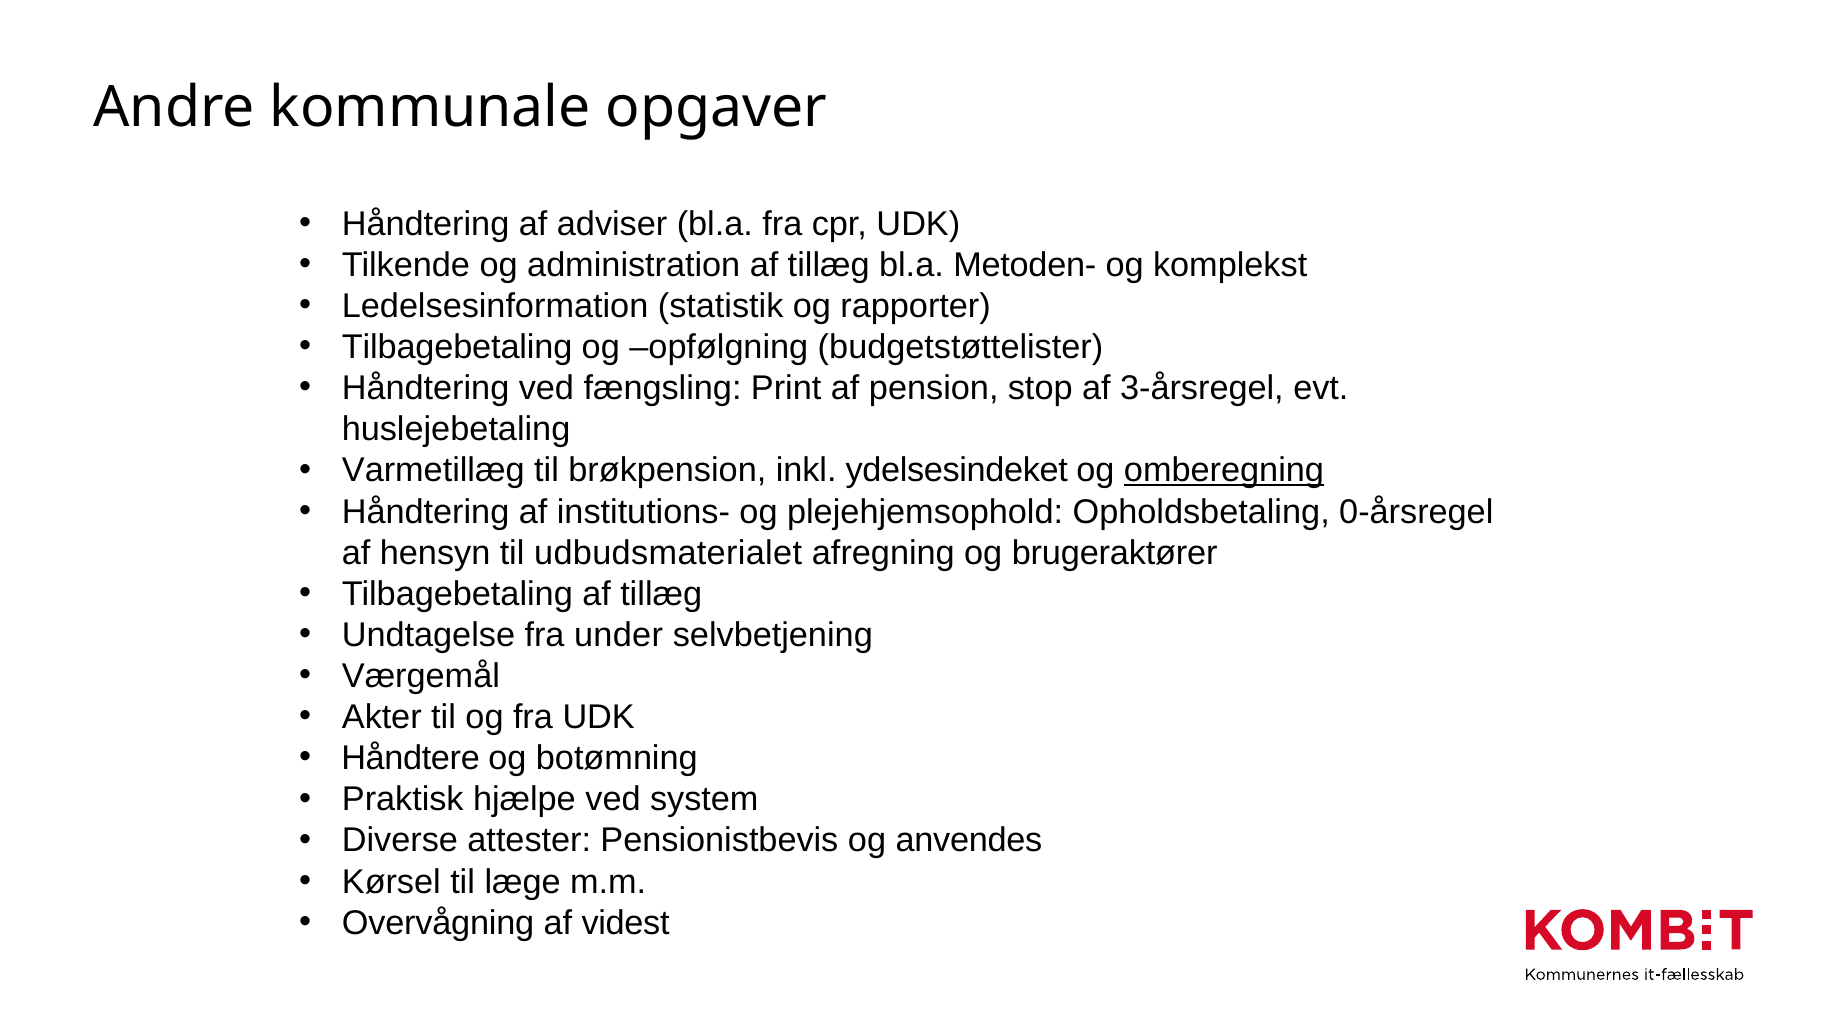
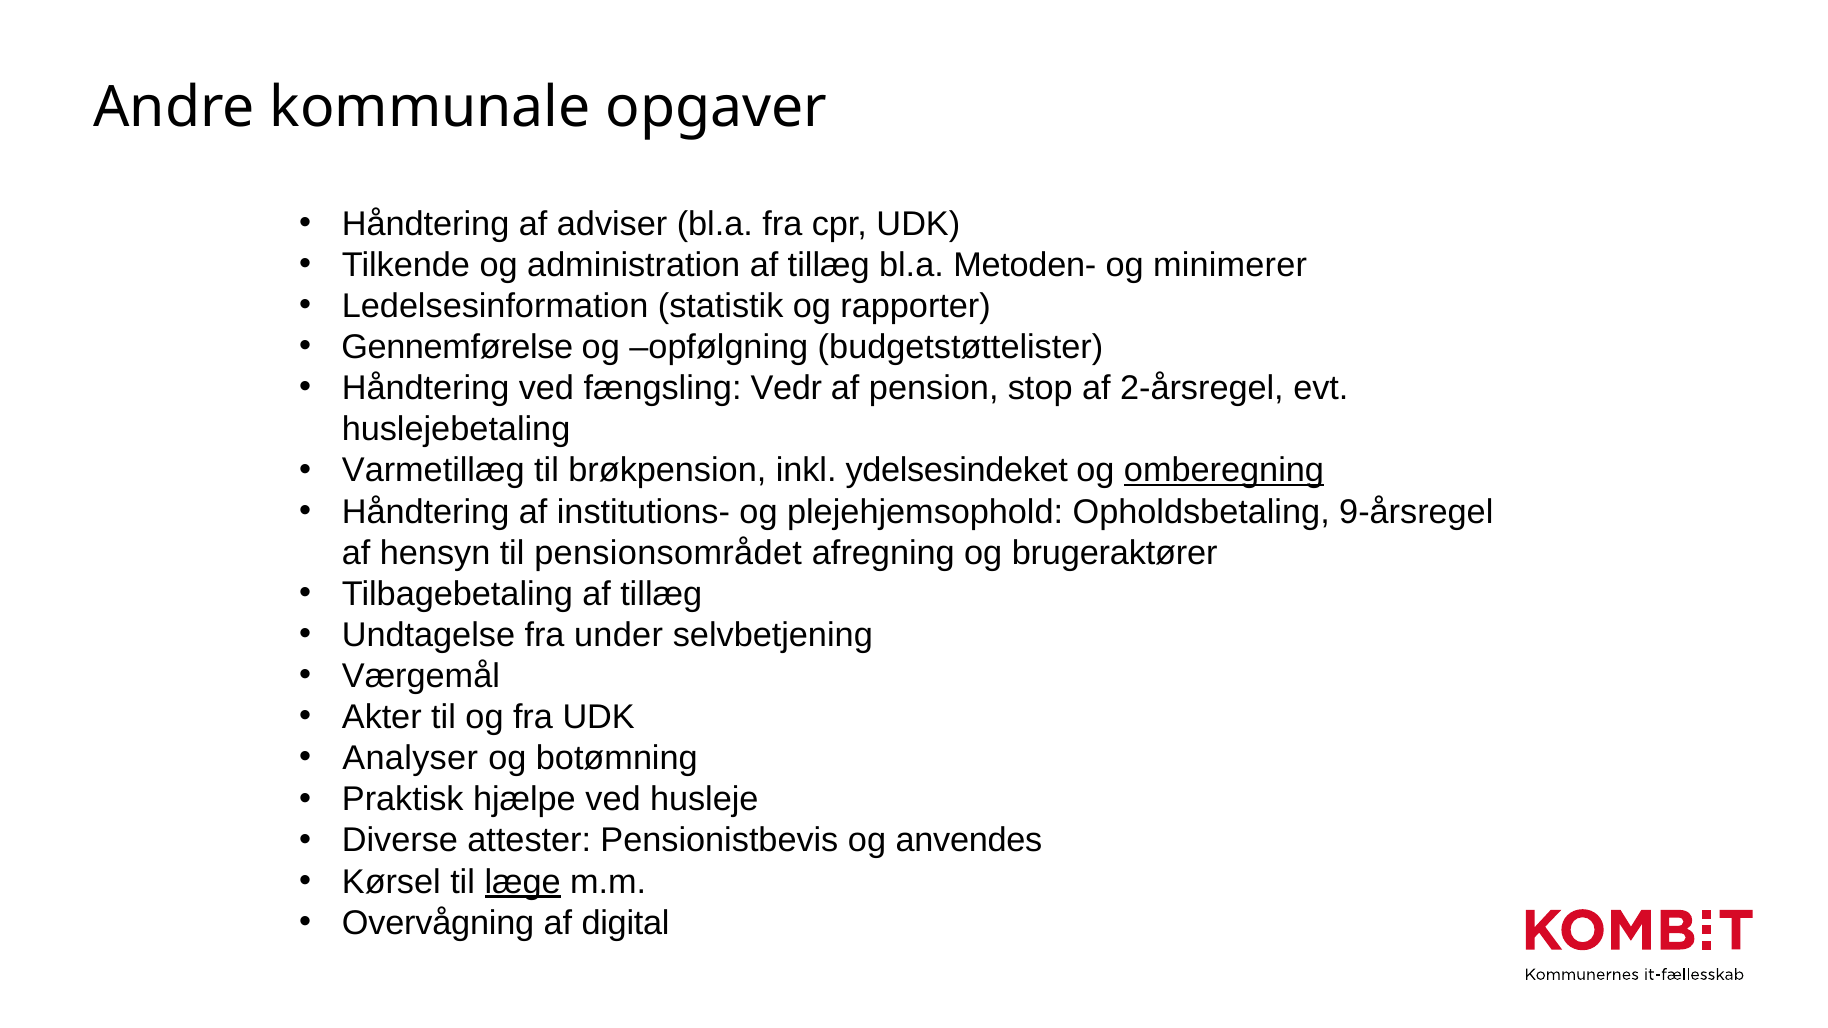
komplekst: komplekst -> minimerer
Tilbagebetaling at (457, 347): Tilbagebetaling -> Gennemførelse
Print: Print -> Vedr
3-årsregel: 3-årsregel -> 2-årsregel
0-årsregel: 0-årsregel -> 9-årsregel
udbudsmaterialet: udbudsmaterialet -> pensionsområdet
Håndtere: Håndtere -> Analyser
system: system -> husleje
læge underline: none -> present
videst: videst -> digital
